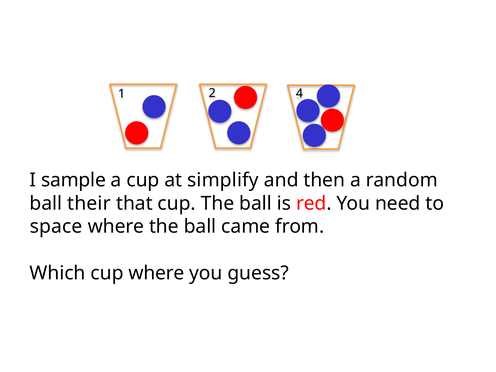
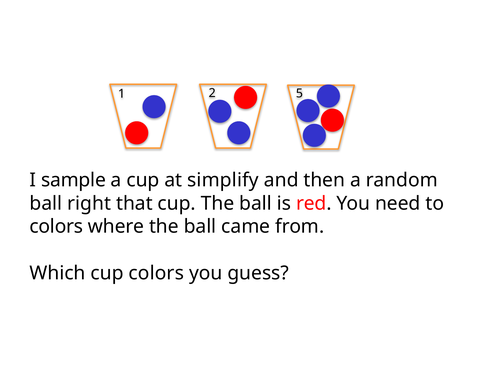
4: 4 -> 5
their: their -> right
space at (56, 227): space -> colors
cup where: where -> colors
